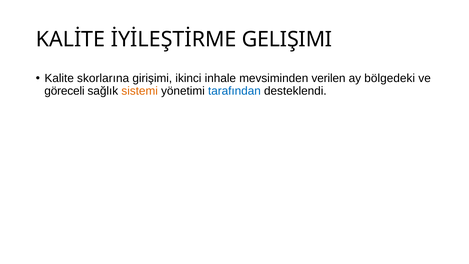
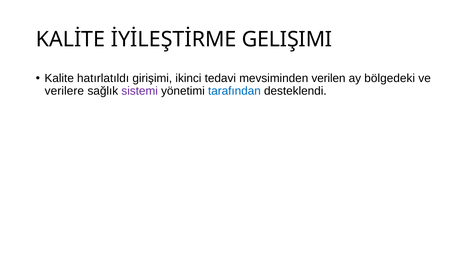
skorlarına: skorlarına -> hatırlatıldı
inhale: inhale -> tedavi
göreceli: göreceli -> verilere
sistemi colour: orange -> purple
